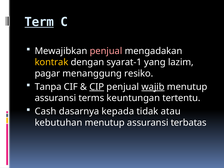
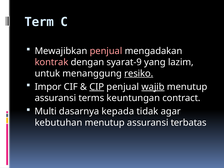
Term underline: present -> none
kontrak colour: yellow -> pink
syarat-1: syarat-1 -> syarat-9
pagar: pagar -> untuk
resiko underline: none -> present
Tanpa: Tanpa -> Impor
tertentu: tertentu -> contract
Cash: Cash -> Multi
atau: atau -> agar
